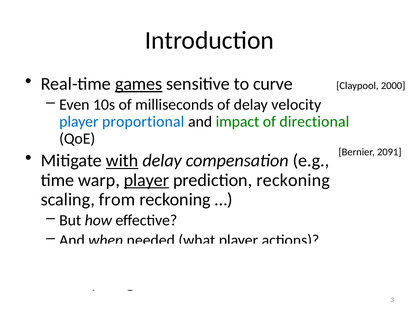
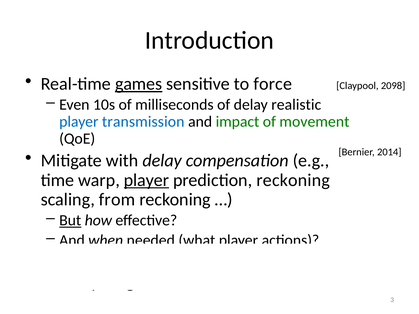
curve: curve -> force
2000: 2000 -> 2098
velocity: velocity -> realistic
proportional: proportional -> transmission
directional: directional -> movement
2091: 2091 -> 2014
with underline: present -> none
But underline: none -> present
